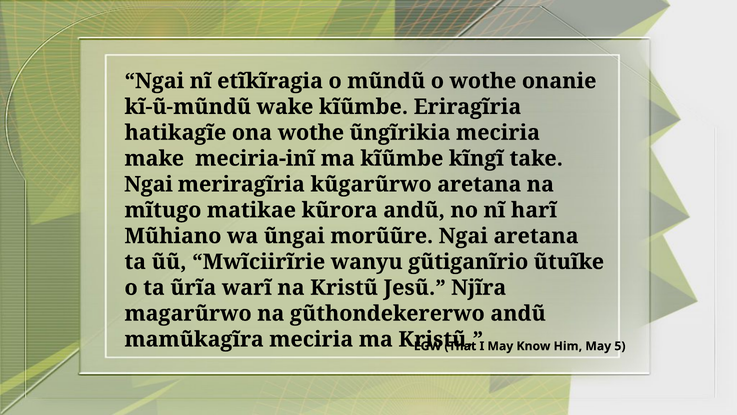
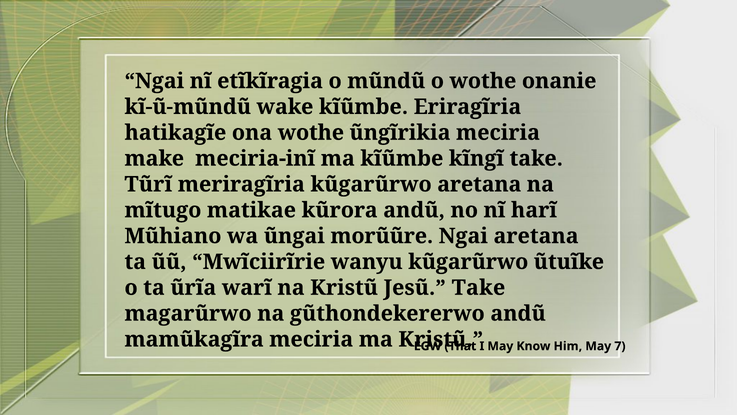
Ngai at (149, 184): Ngai -> Tũrĩ
wanyu gũtiganĩrio: gũtiganĩrio -> kũgarũrwo
Jesũ Njĩra: Njĩra -> Take
5: 5 -> 7
